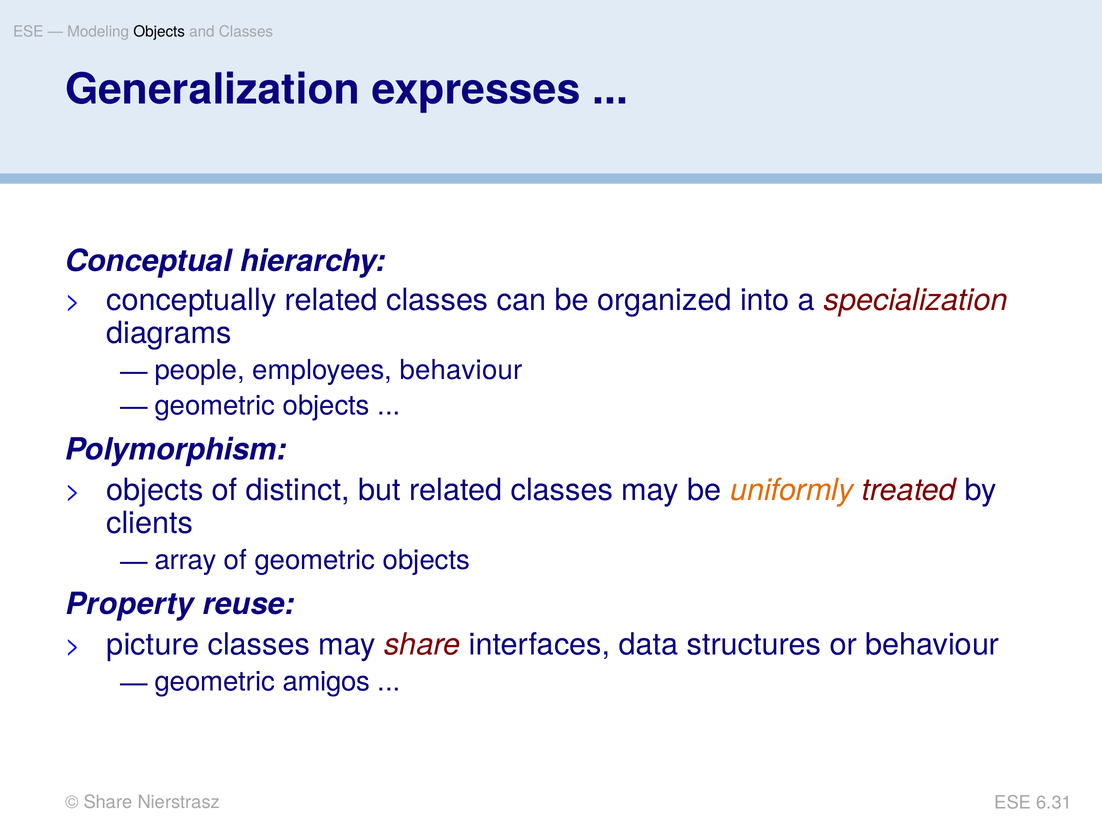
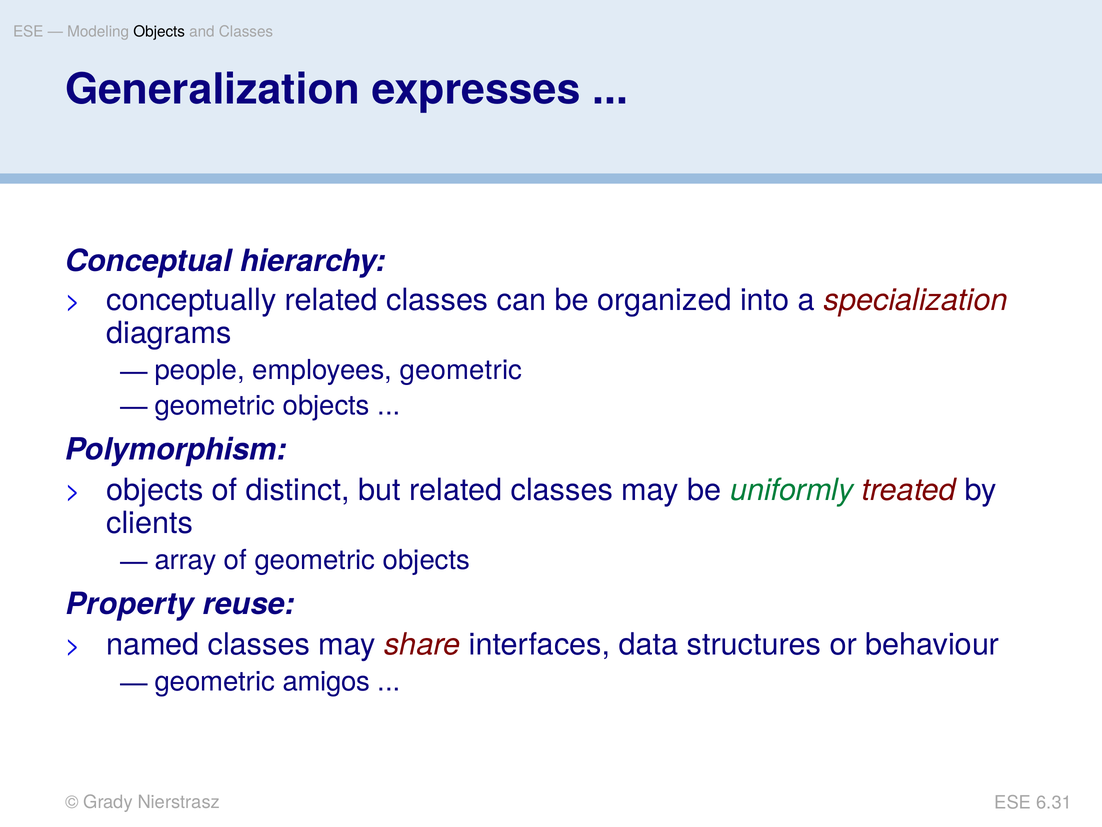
employees behaviour: behaviour -> geometric
uniformly colour: orange -> green
picture: picture -> named
Share at (108, 801): Share -> Grady
